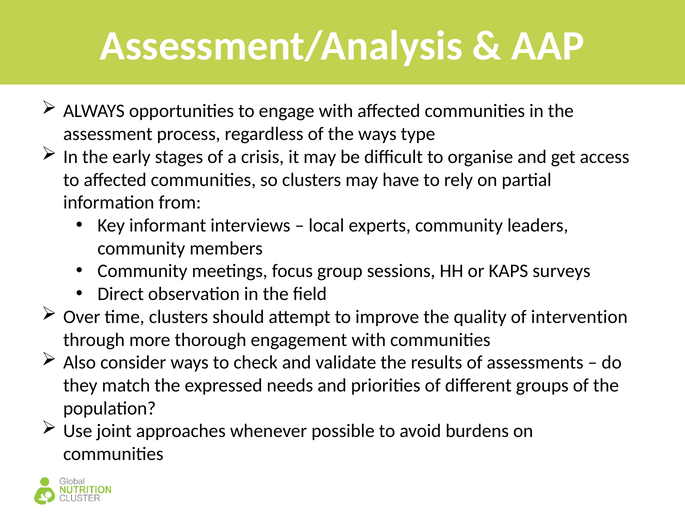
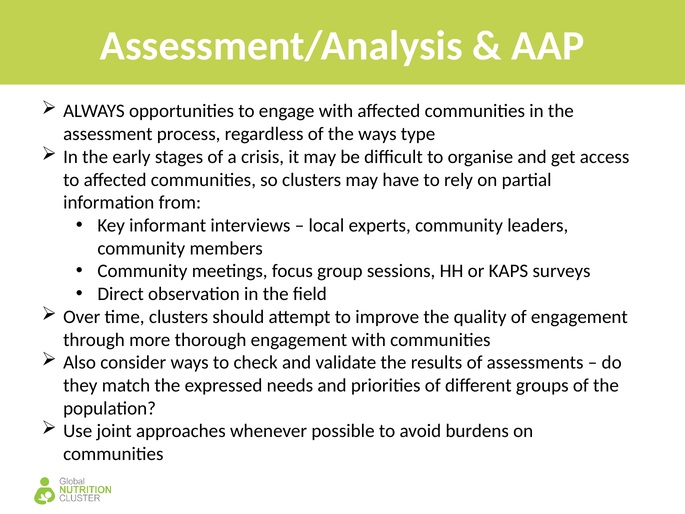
of intervention: intervention -> engagement
